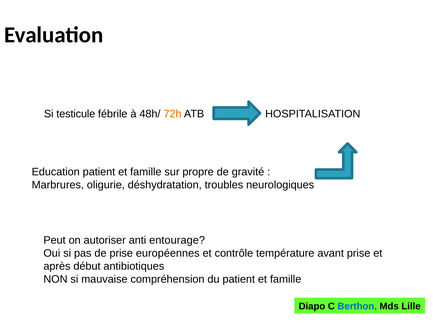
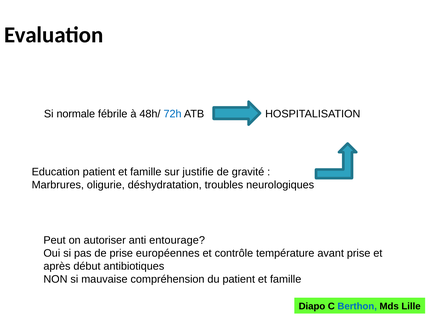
testicule: testicule -> normale
72h colour: orange -> blue
propre: propre -> justifie
